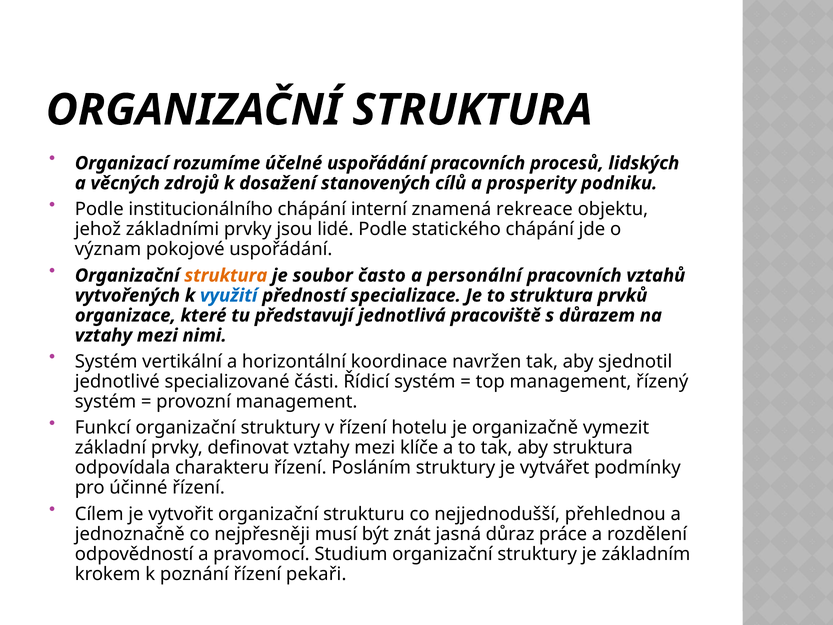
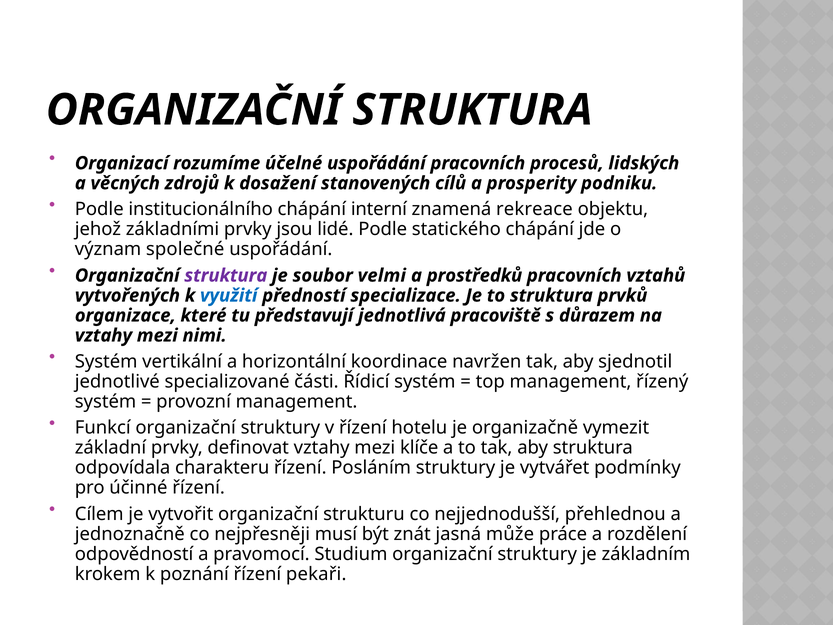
pokojové: pokojové -> společné
struktura at (226, 275) colour: orange -> purple
často: často -> velmi
personální: personální -> prostředků
důraz: důraz -> může
